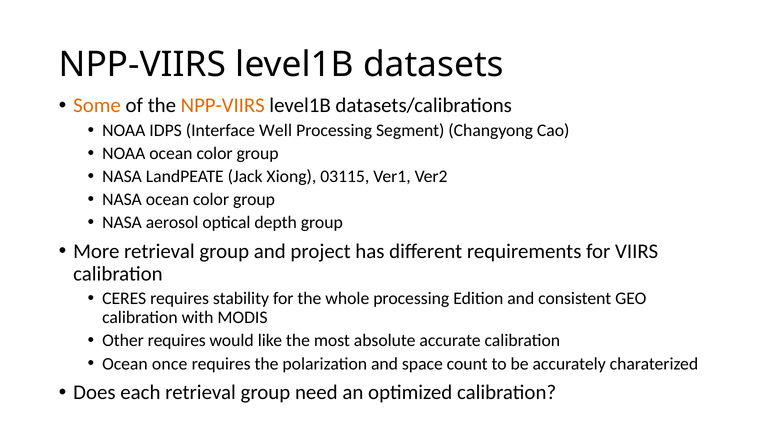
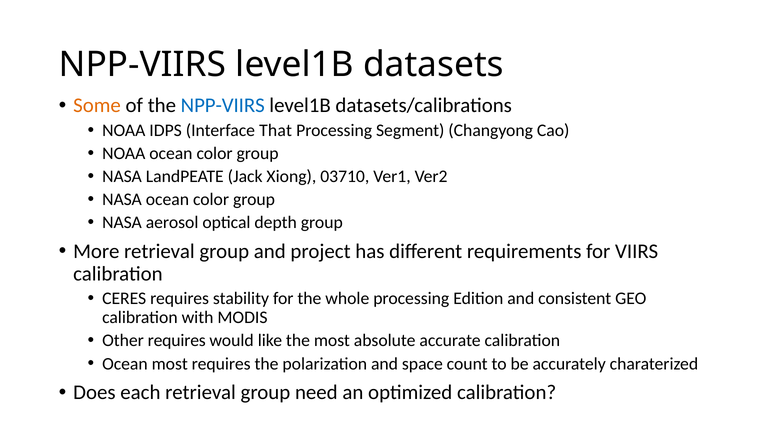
NPP-VIIRS at (223, 106) colour: orange -> blue
Well: Well -> That
03115: 03115 -> 03710
Ocean once: once -> most
